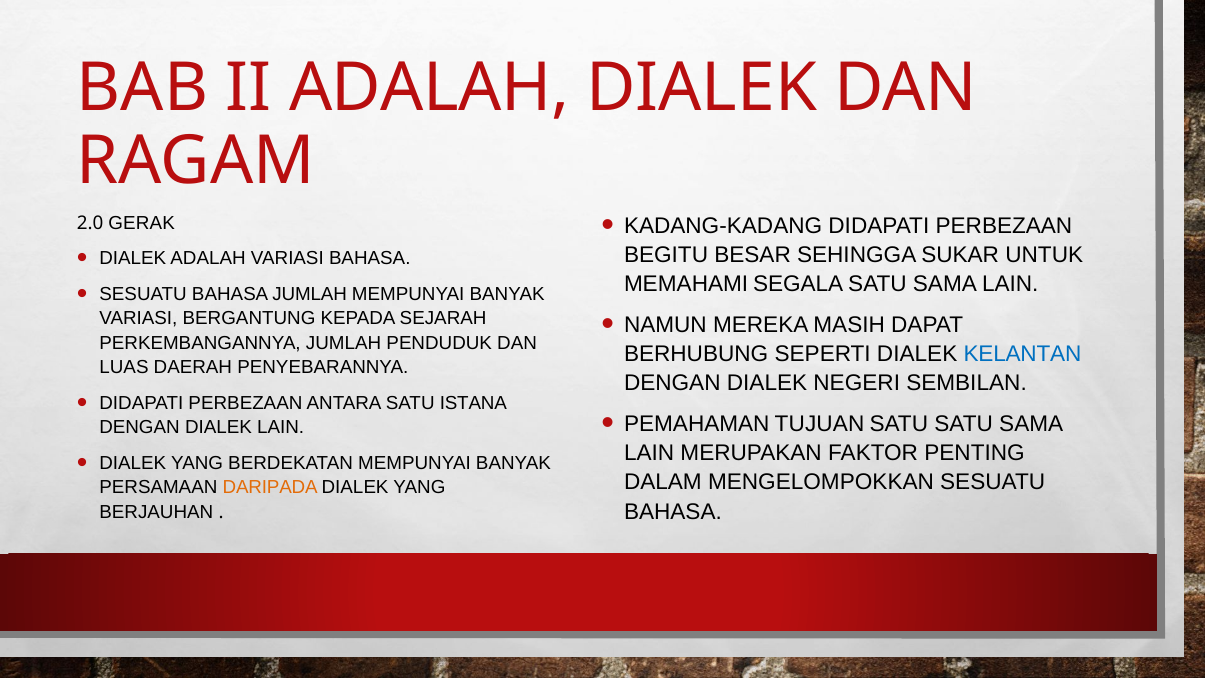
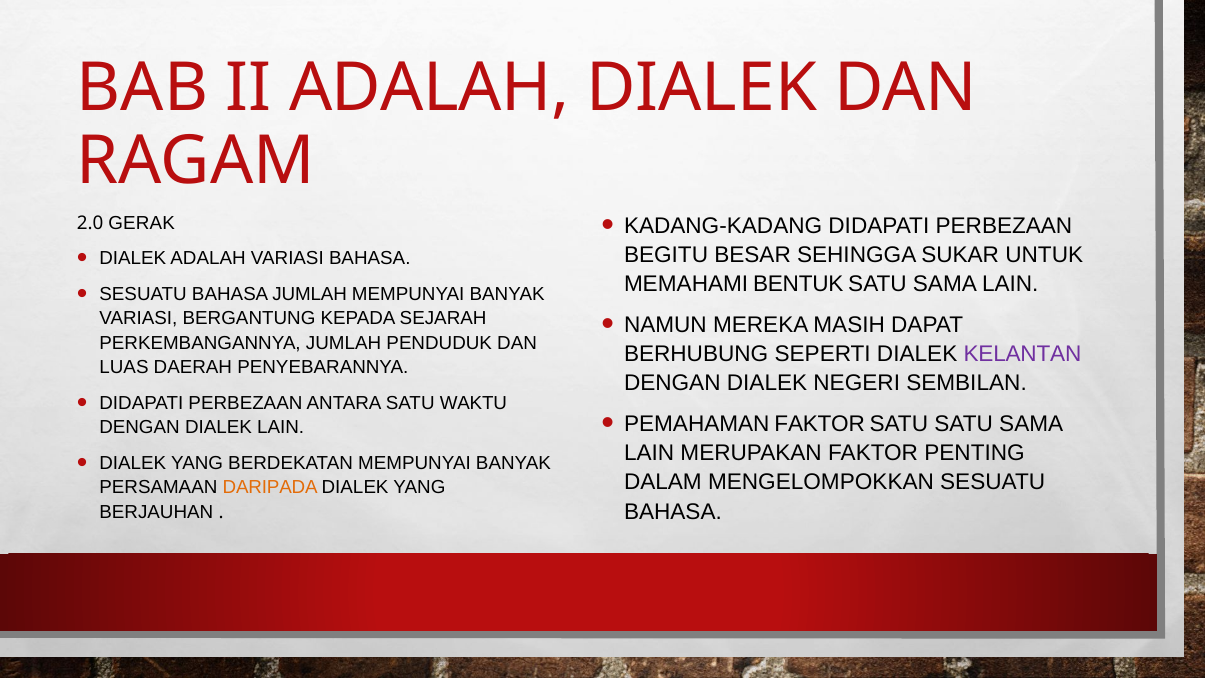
SEGALA: SEGALA -> BENTUK
KELANTAN colour: blue -> purple
ISTANA: ISTANA -> WAKTU
PEMAHAMAN TUJUAN: TUJUAN -> FAKTOR
